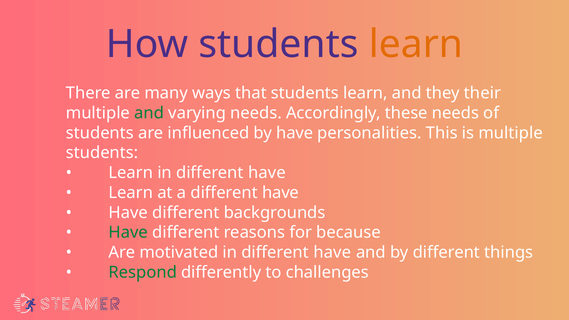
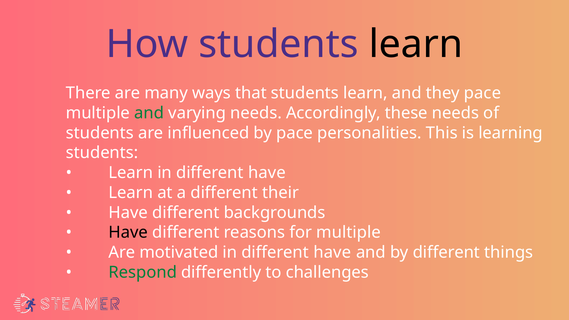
learn at (416, 44) colour: orange -> black
they their: their -> pace
by have: have -> pace
is multiple: multiple -> learning
a different have: have -> their
Have at (128, 233) colour: green -> black
for because: because -> multiple
